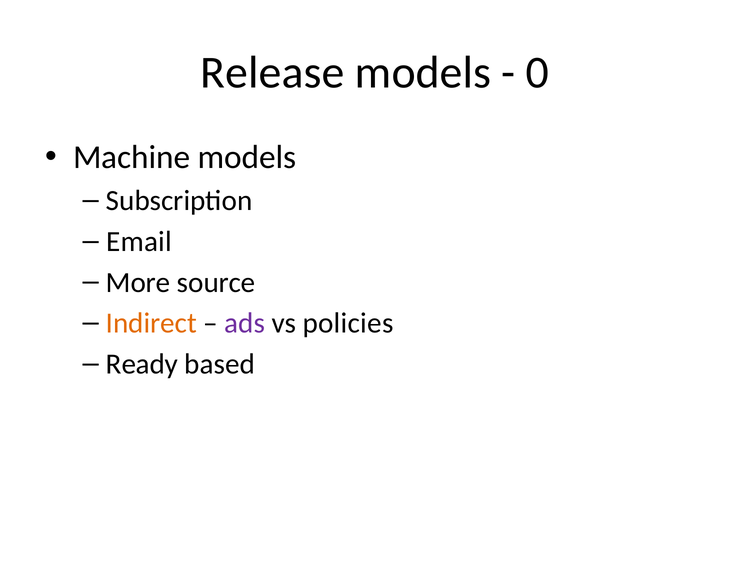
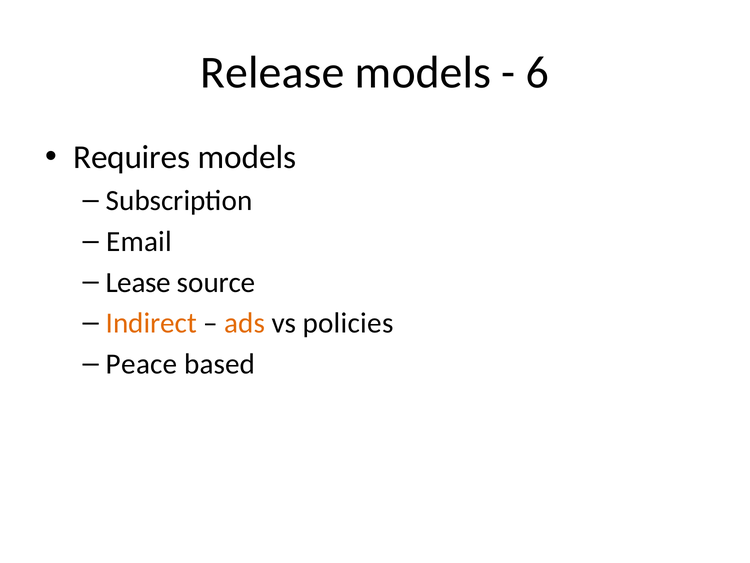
0: 0 -> 6
Machine: Machine -> Requires
More: More -> Lease
ads colour: purple -> orange
Ready: Ready -> Peace
